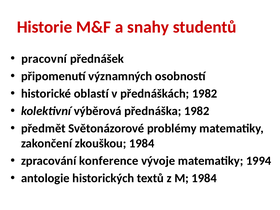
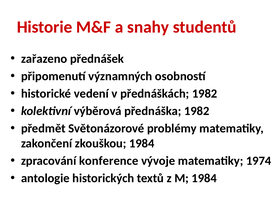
pracovní: pracovní -> zařazeno
oblastí: oblastí -> vedení
1994: 1994 -> 1974
